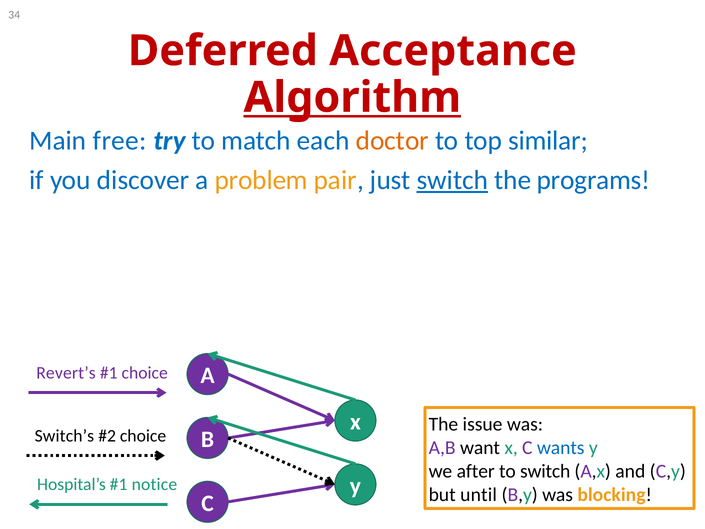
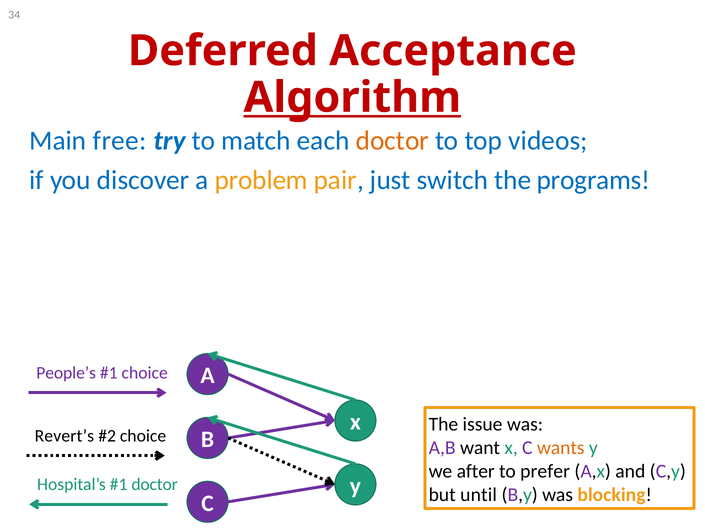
similar: similar -> videos
switch at (452, 180) underline: present -> none
Revert’s: Revert’s -> People’s
Switch’s: Switch’s -> Revert’s
wants colour: blue -> orange
to switch: switch -> prefer
notice at (154, 484): notice -> doctor
